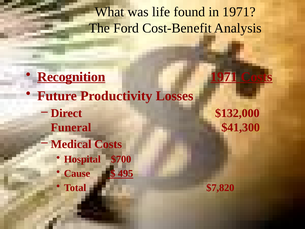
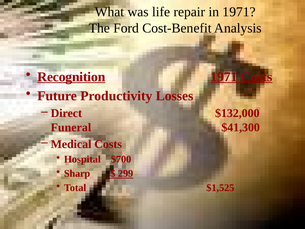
found: found -> repair
Cause: Cause -> Sharp
495: 495 -> 299
$7,820: $7,820 -> $1,525
